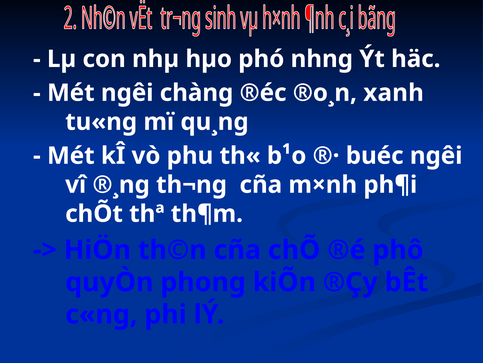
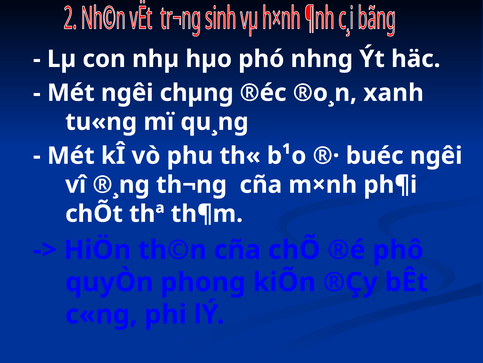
chàng: chàng -> chµng
